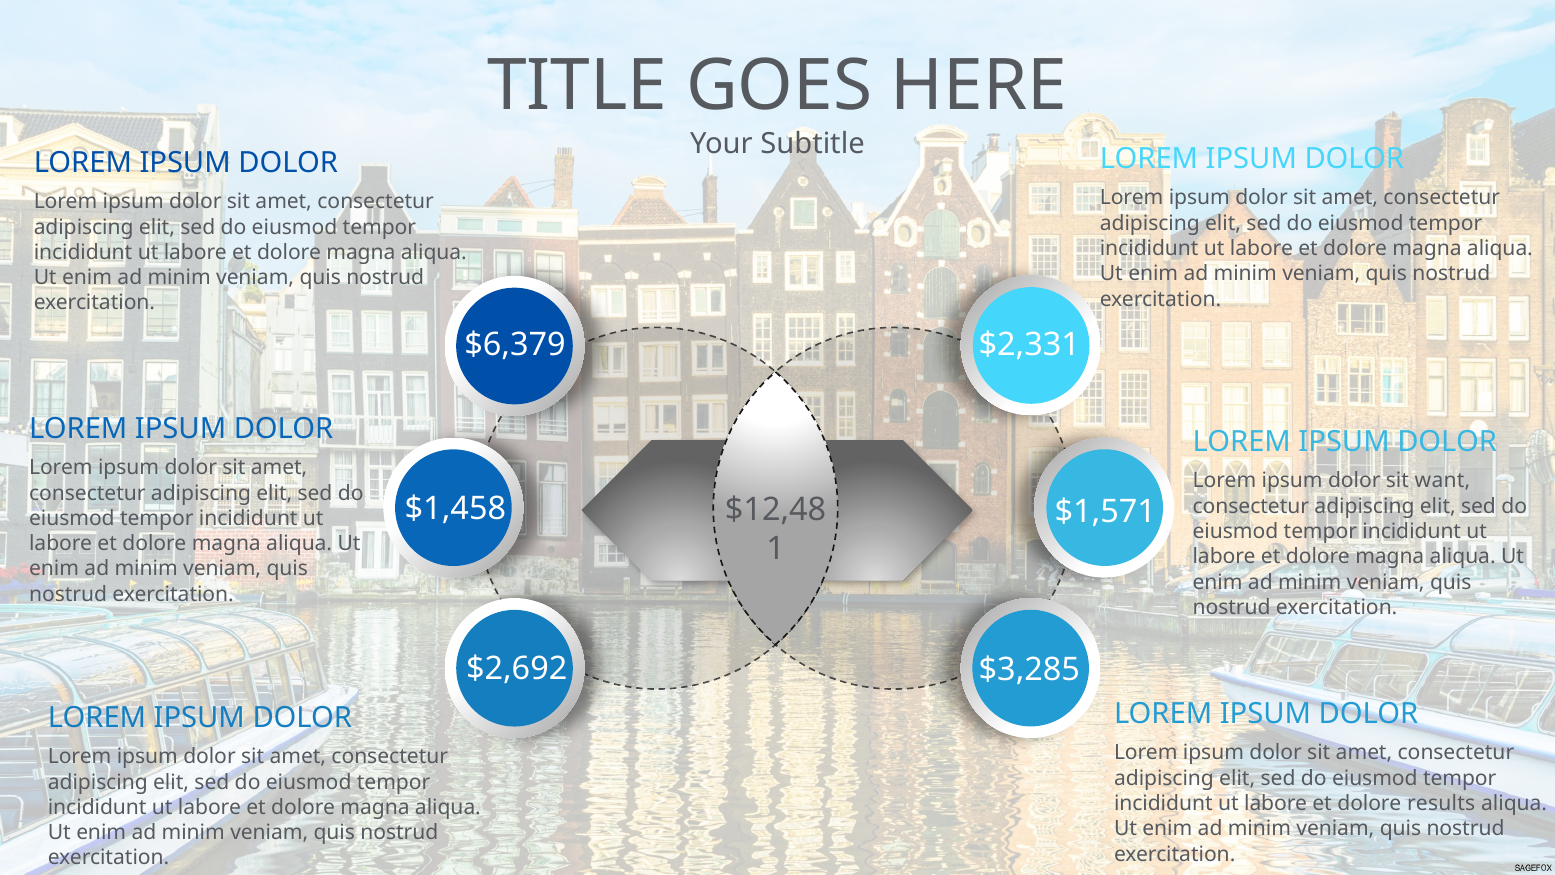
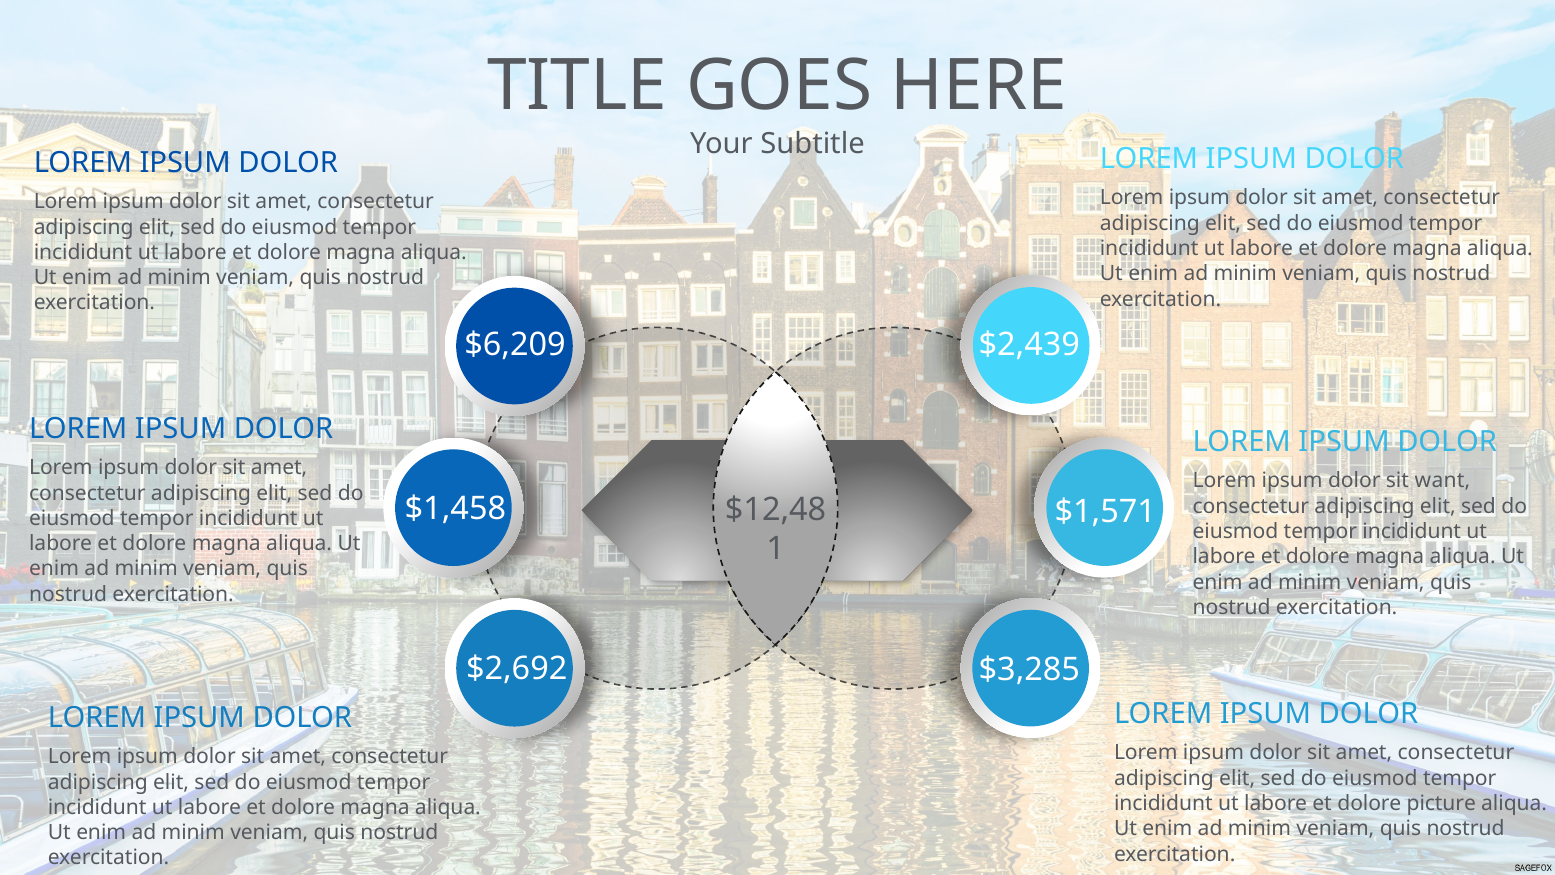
$6,379: $6,379 -> $6,209
$2,331: $2,331 -> $2,439
results: results -> picture
